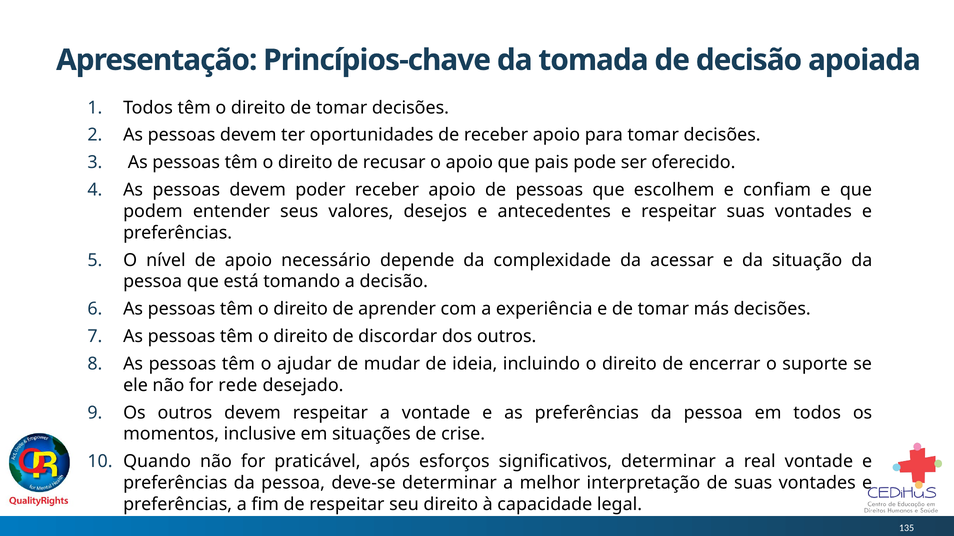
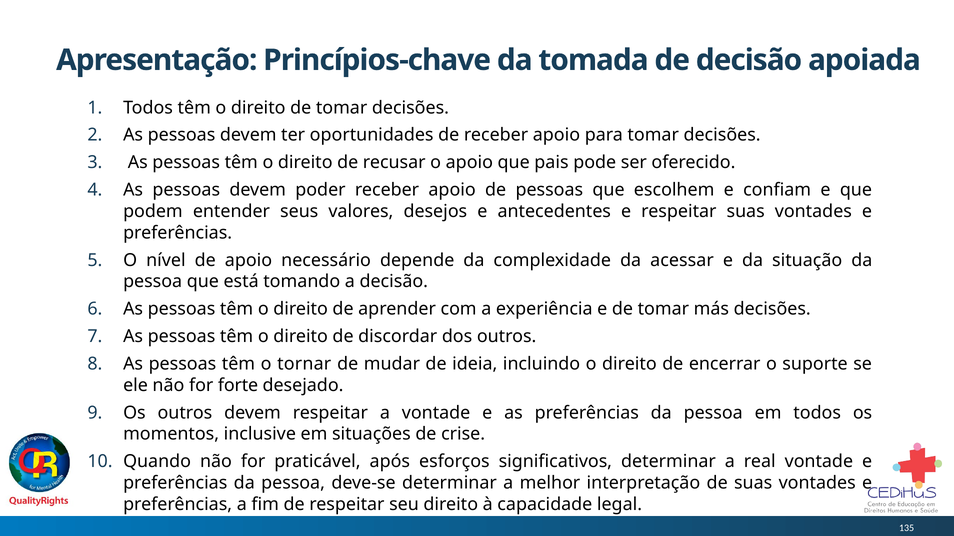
ajudar: ajudar -> tornar
rede: rede -> forte
